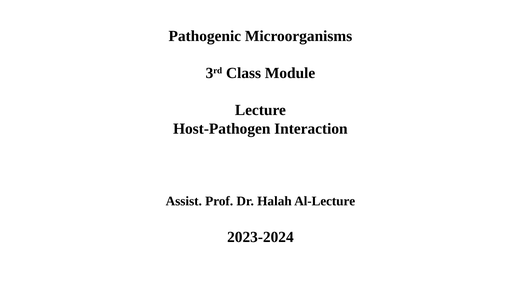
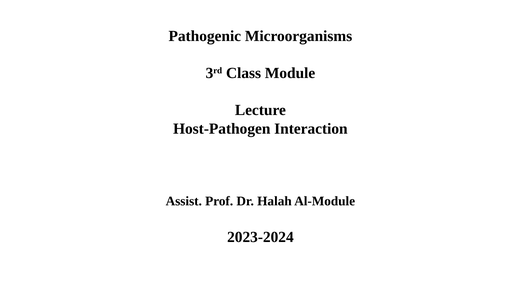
Al-Lecture: Al-Lecture -> Al-Module
